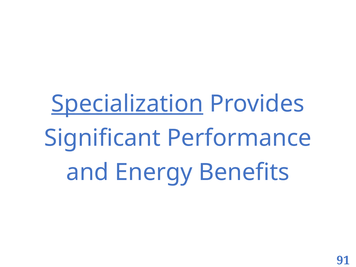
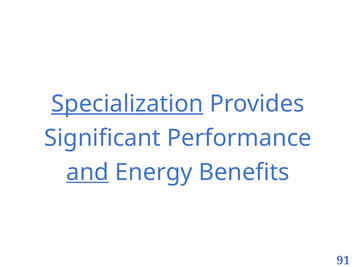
and underline: none -> present
